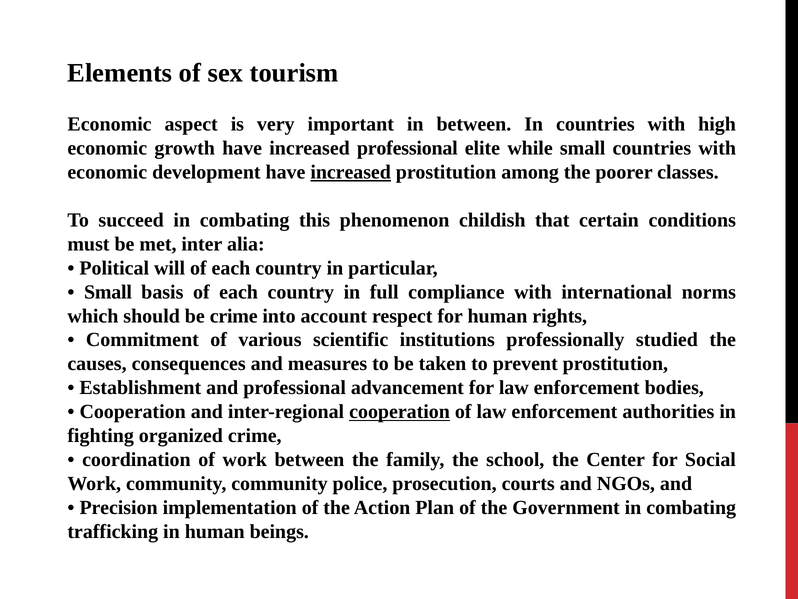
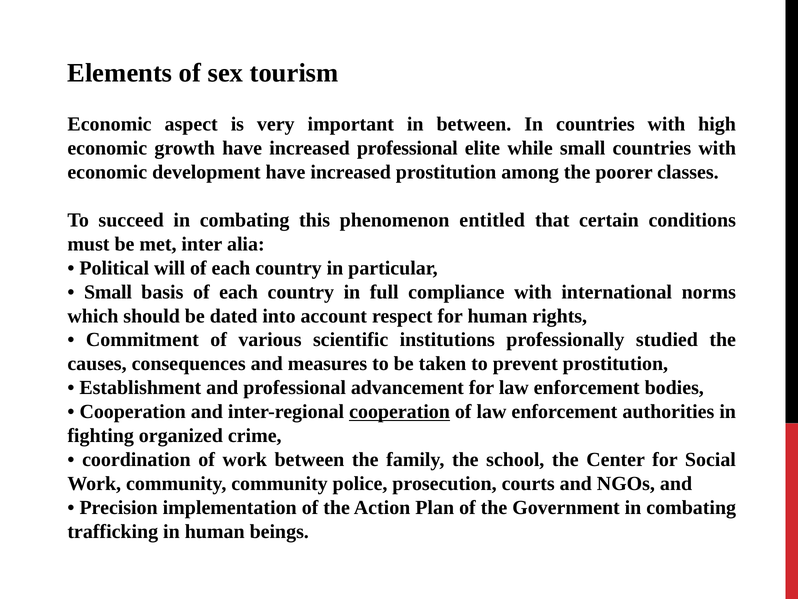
increased at (351, 172) underline: present -> none
childish: childish -> entitled
be crime: crime -> dated
